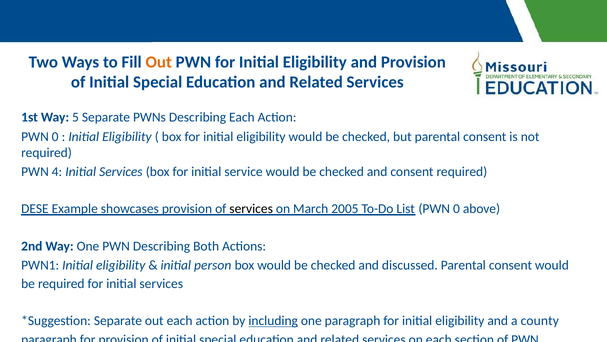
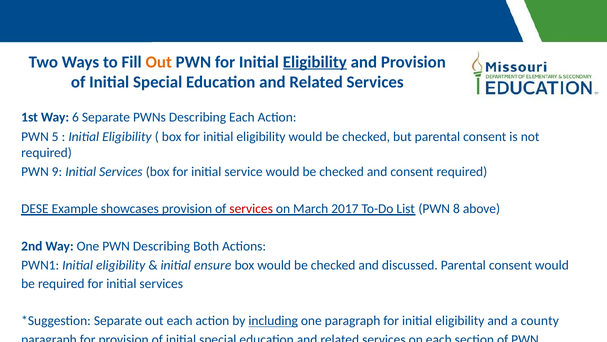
Eligibility at (315, 62) underline: none -> present
5: 5 -> 6
0 at (55, 137): 0 -> 5
4: 4 -> 9
services at (251, 209) colour: black -> red
2005: 2005 -> 2017
List PWN 0: 0 -> 8
person: person -> ensure
